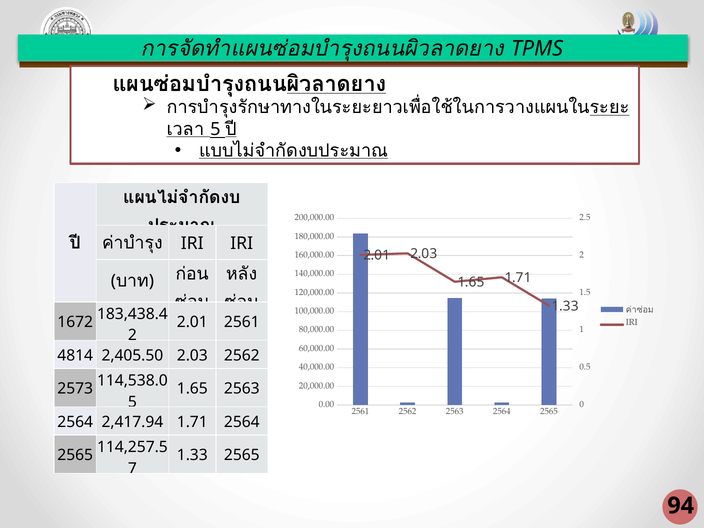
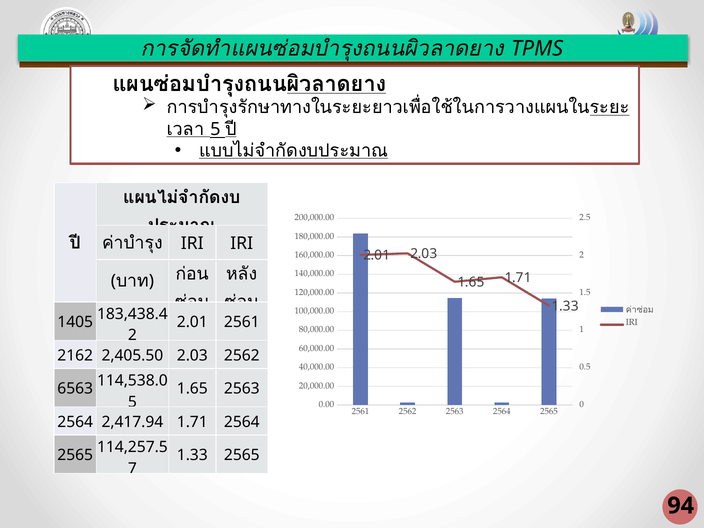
1672: 1672 -> 1405
4814: 4814 -> 2162
2573: 2573 -> 6563
